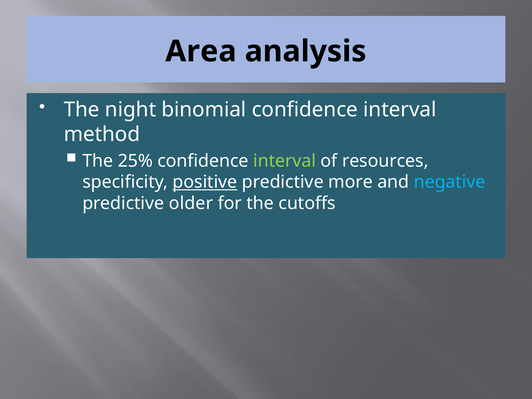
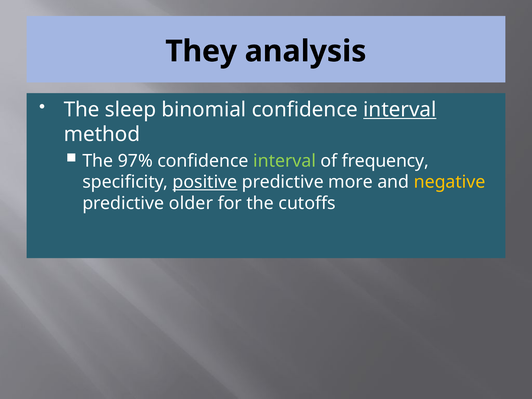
Area: Area -> They
night: night -> sleep
interval at (400, 110) underline: none -> present
25%: 25% -> 97%
resources: resources -> frequency
negative colour: light blue -> yellow
